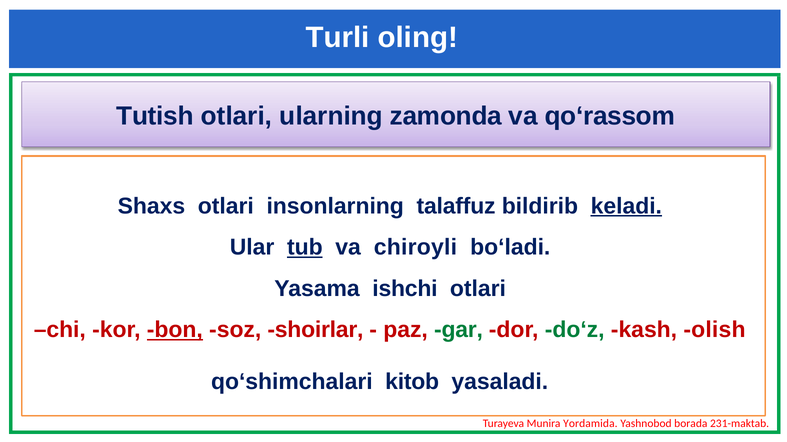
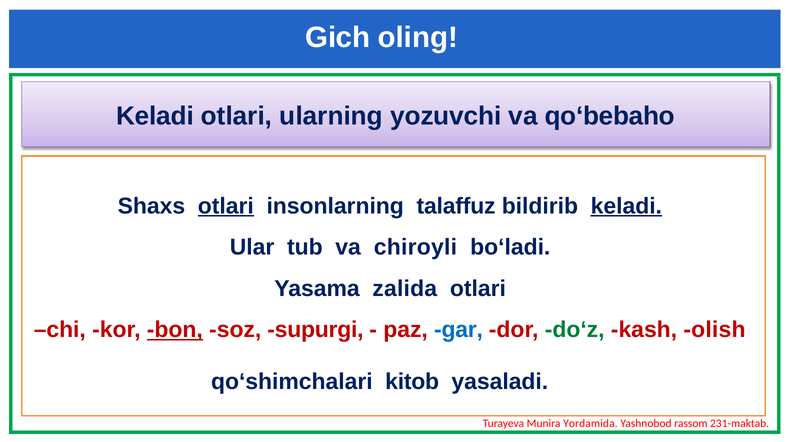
Turli: Turli -> Gich
Tutish at (155, 116): Tutish -> Keladi
zamonda: zamonda -> yozuvchi
qo‘rassom: qo‘rassom -> qo‘bebaho
otlari at (226, 206) underline: none -> present
tub underline: present -> none
ishchi: ishchi -> zalida
shoirlar: shoirlar -> supurgi
gar colour: green -> blue
borada: borada -> rassom
